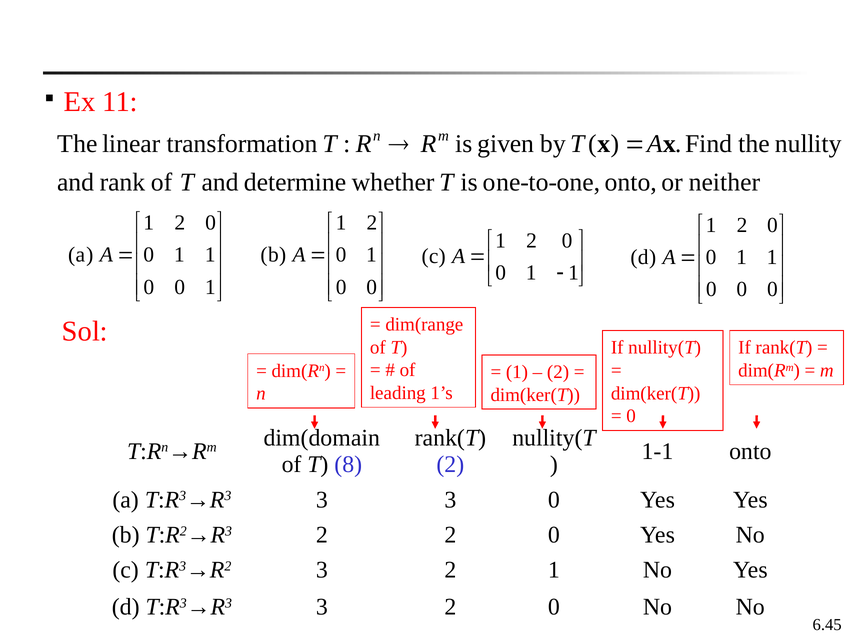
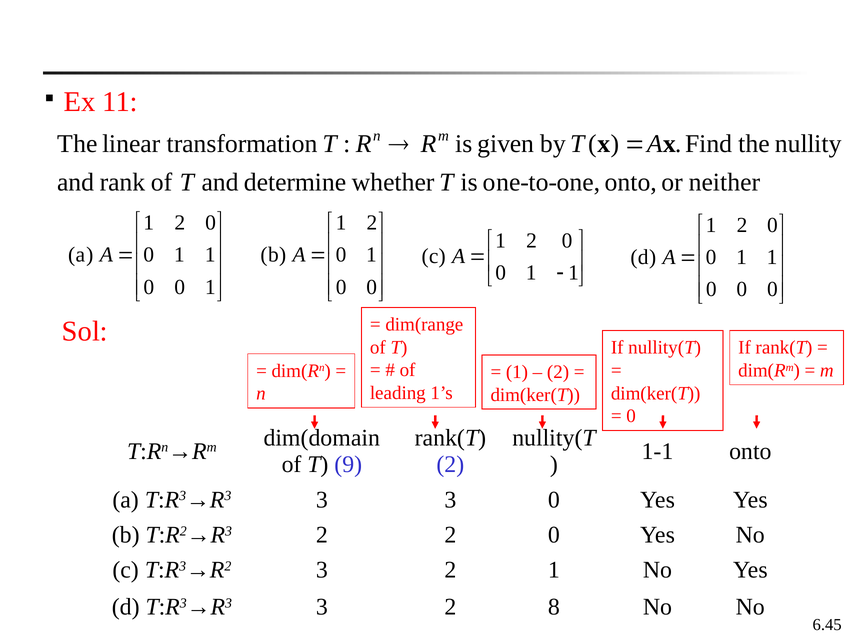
8: 8 -> 9
3 2 0: 0 -> 8
